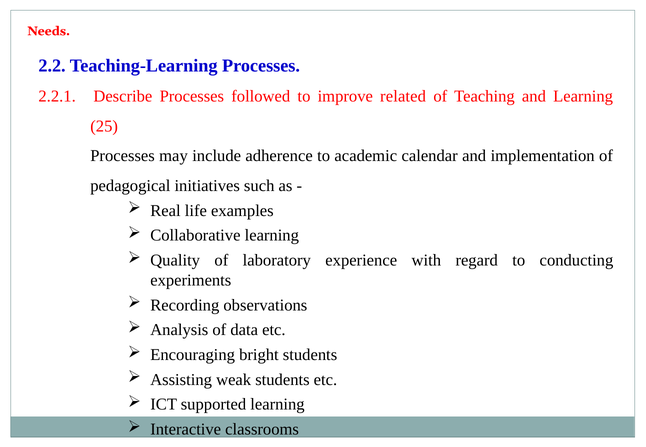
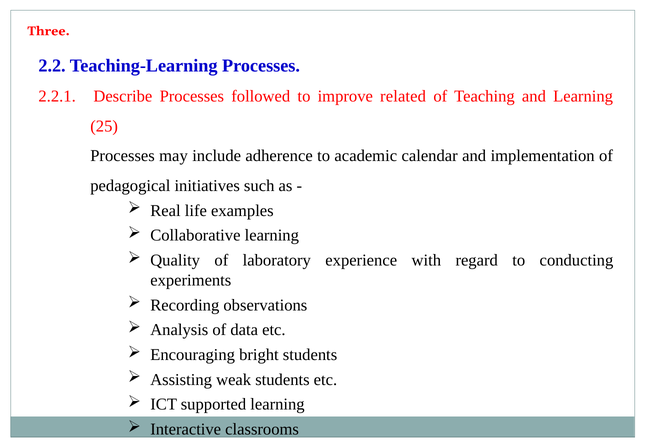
Needs: Needs -> Three
